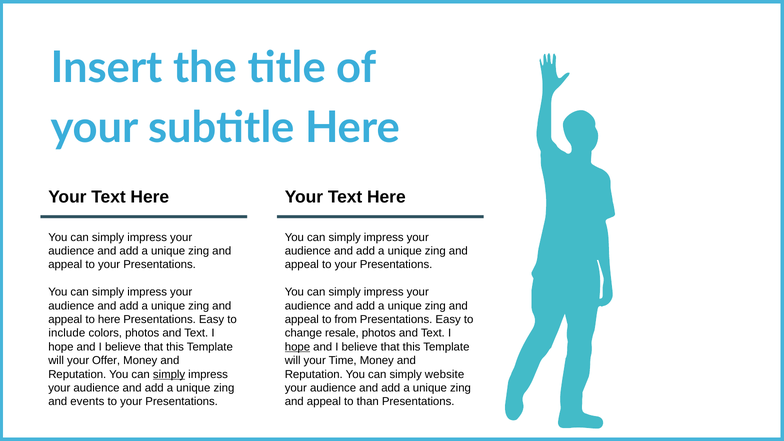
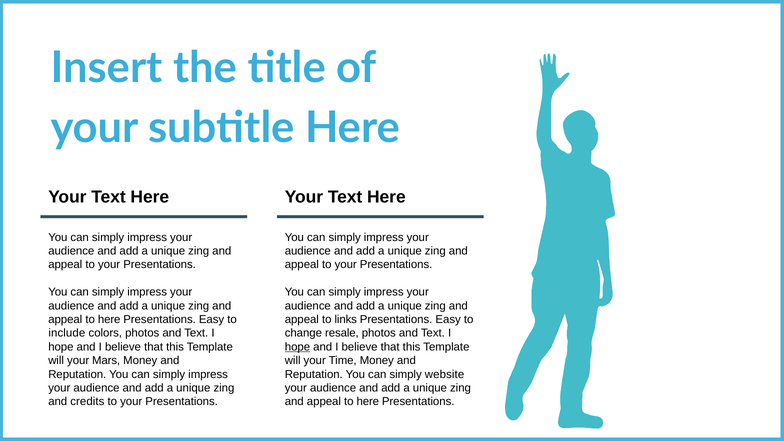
from: from -> links
Offer: Offer -> Mars
simply at (169, 374) underline: present -> none
events: events -> credits
than at (368, 402): than -> here
